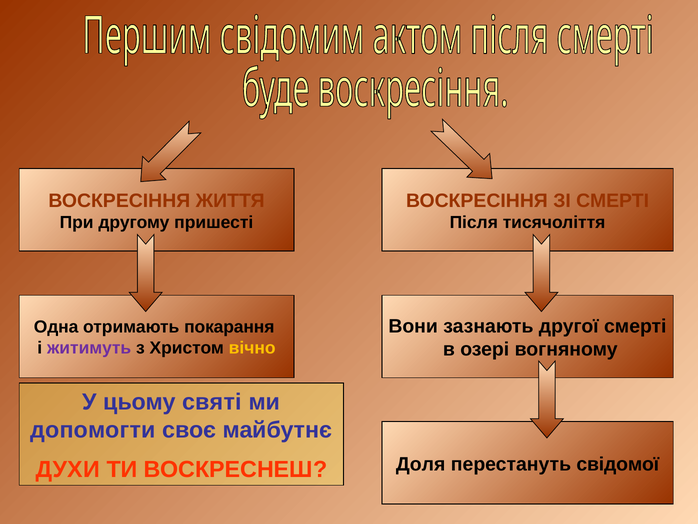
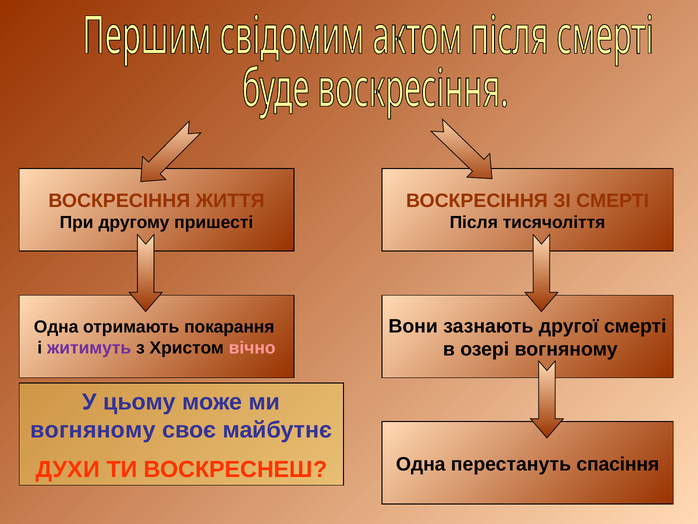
вічно colour: yellow -> pink
святі: святі -> може
допомогти at (93, 430): допомогти -> вогняному
Доля at (421, 464): Доля -> Одна
свідомої: свідомої -> спасіння
